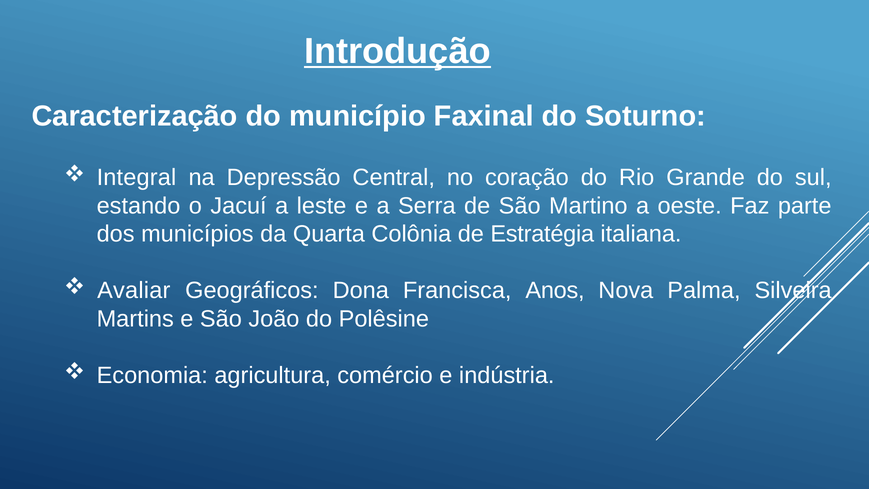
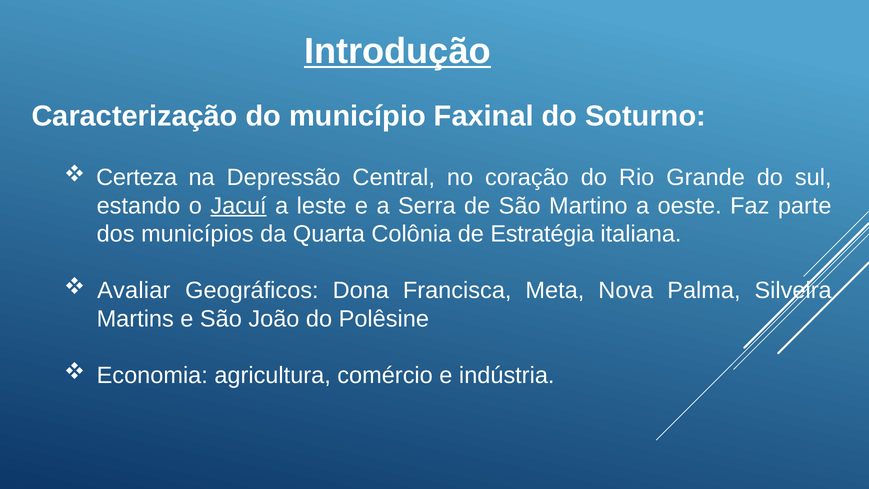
Integral: Integral -> Certeza
Jacuí underline: none -> present
Anos: Anos -> Meta
